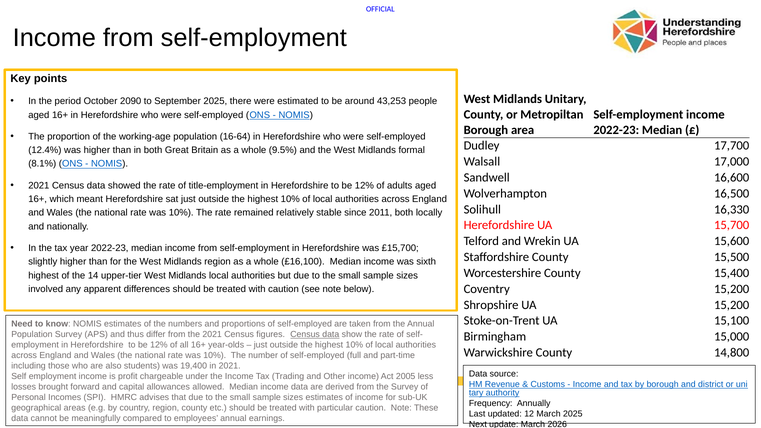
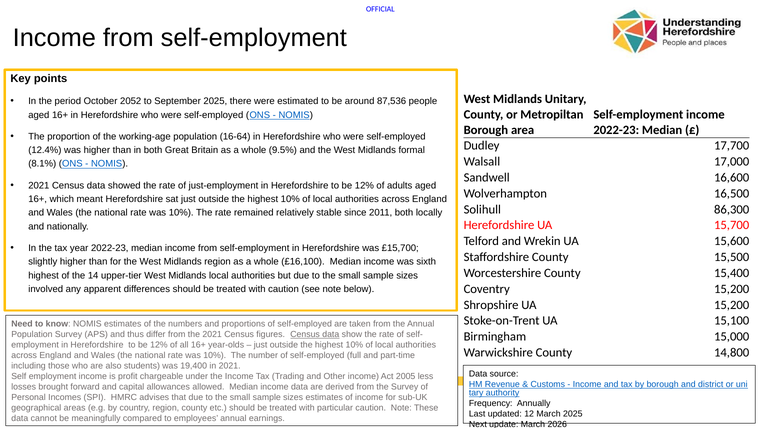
2090: 2090 -> 2052
43,253: 43,253 -> 87,536
title-employment: title-employment -> just-employment
16,330: 16,330 -> 86,300
